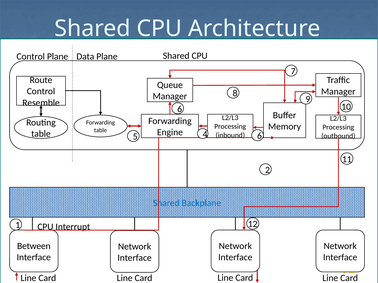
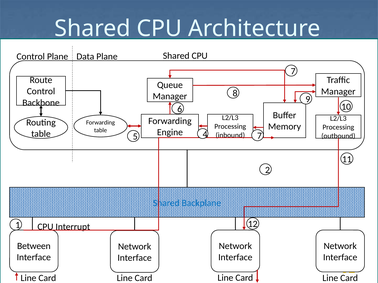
Resemble: Resemble -> Backbone
5 6: 6 -> 7
